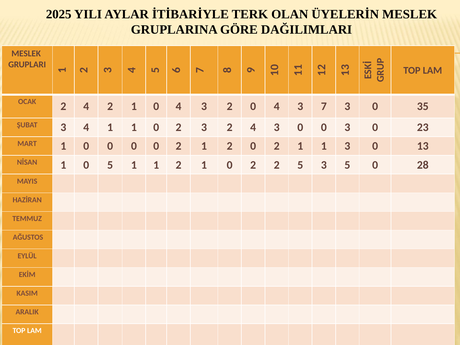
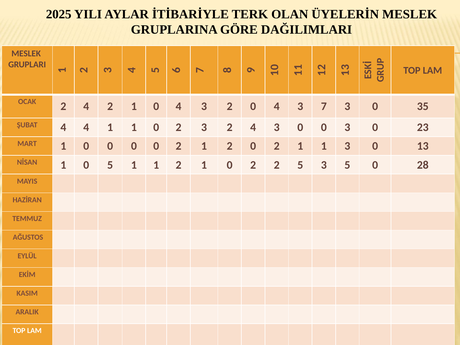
ŞUBAT 3: 3 -> 4
